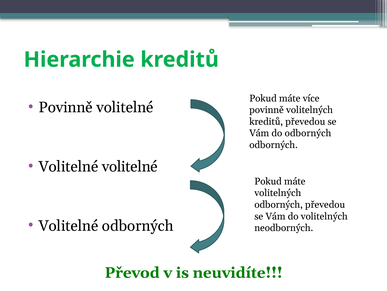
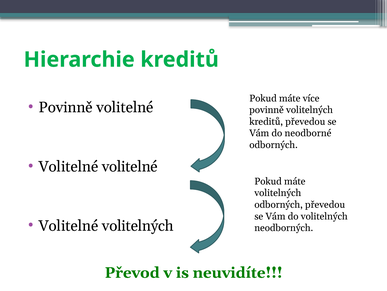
do odborných: odborných -> neodborné
Volitelné odborných: odborných -> volitelných
